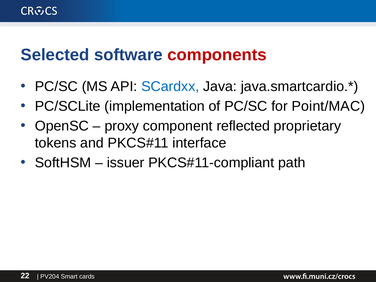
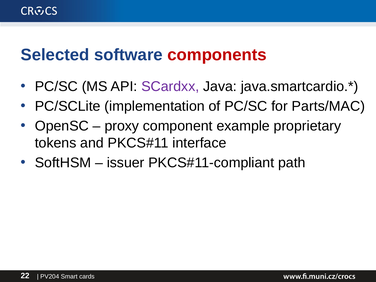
SCardxx colour: blue -> purple
Point/MAC: Point/MAC -> Parts/MAC
reflected: reflected -> example
